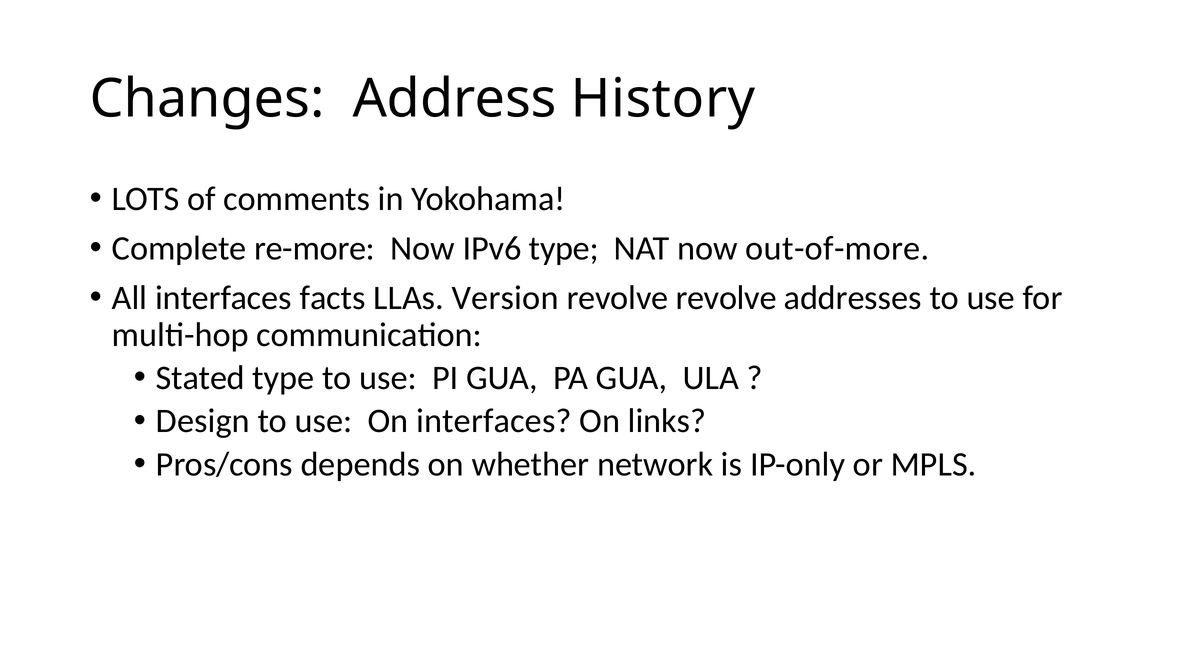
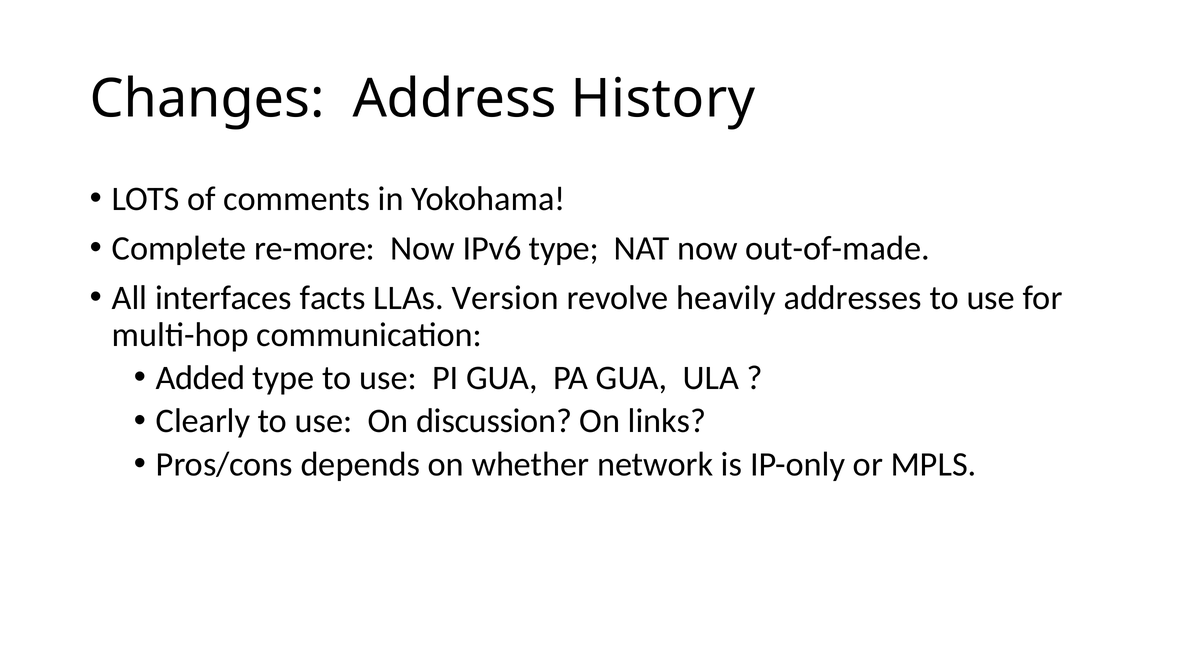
out-of-more: out-of-more -> out-of-made
revolve revolve: revolve -> heavily
Stated: Stated -> Added
Design: Design -> Clearly
On interfaces: interfaces -> discussion
